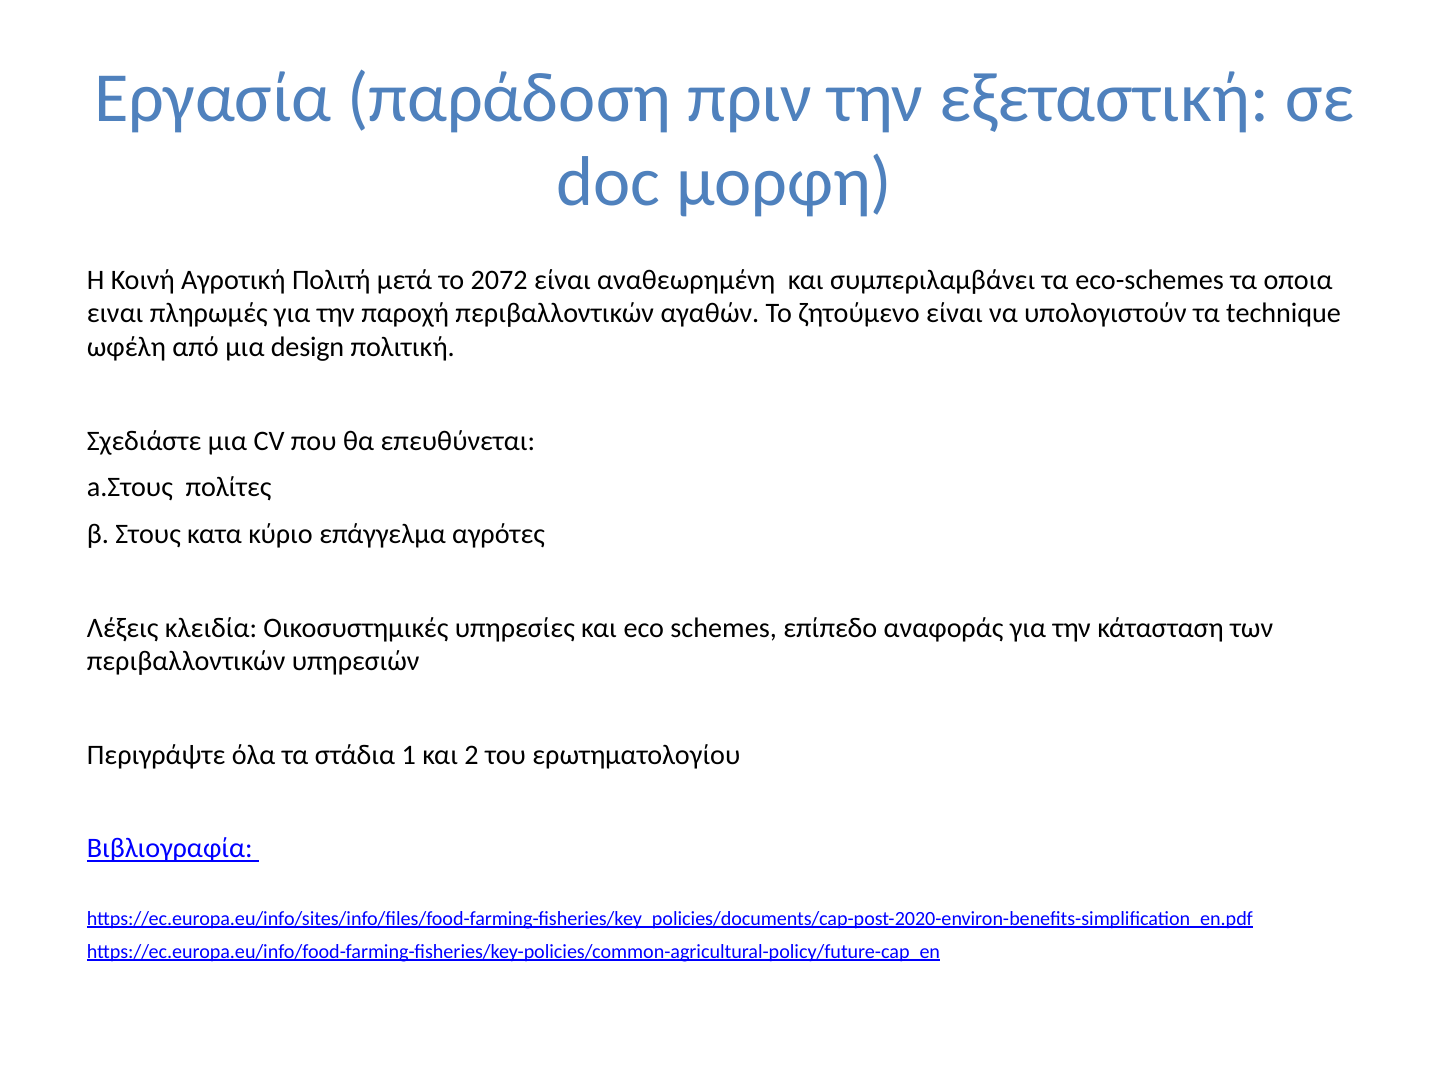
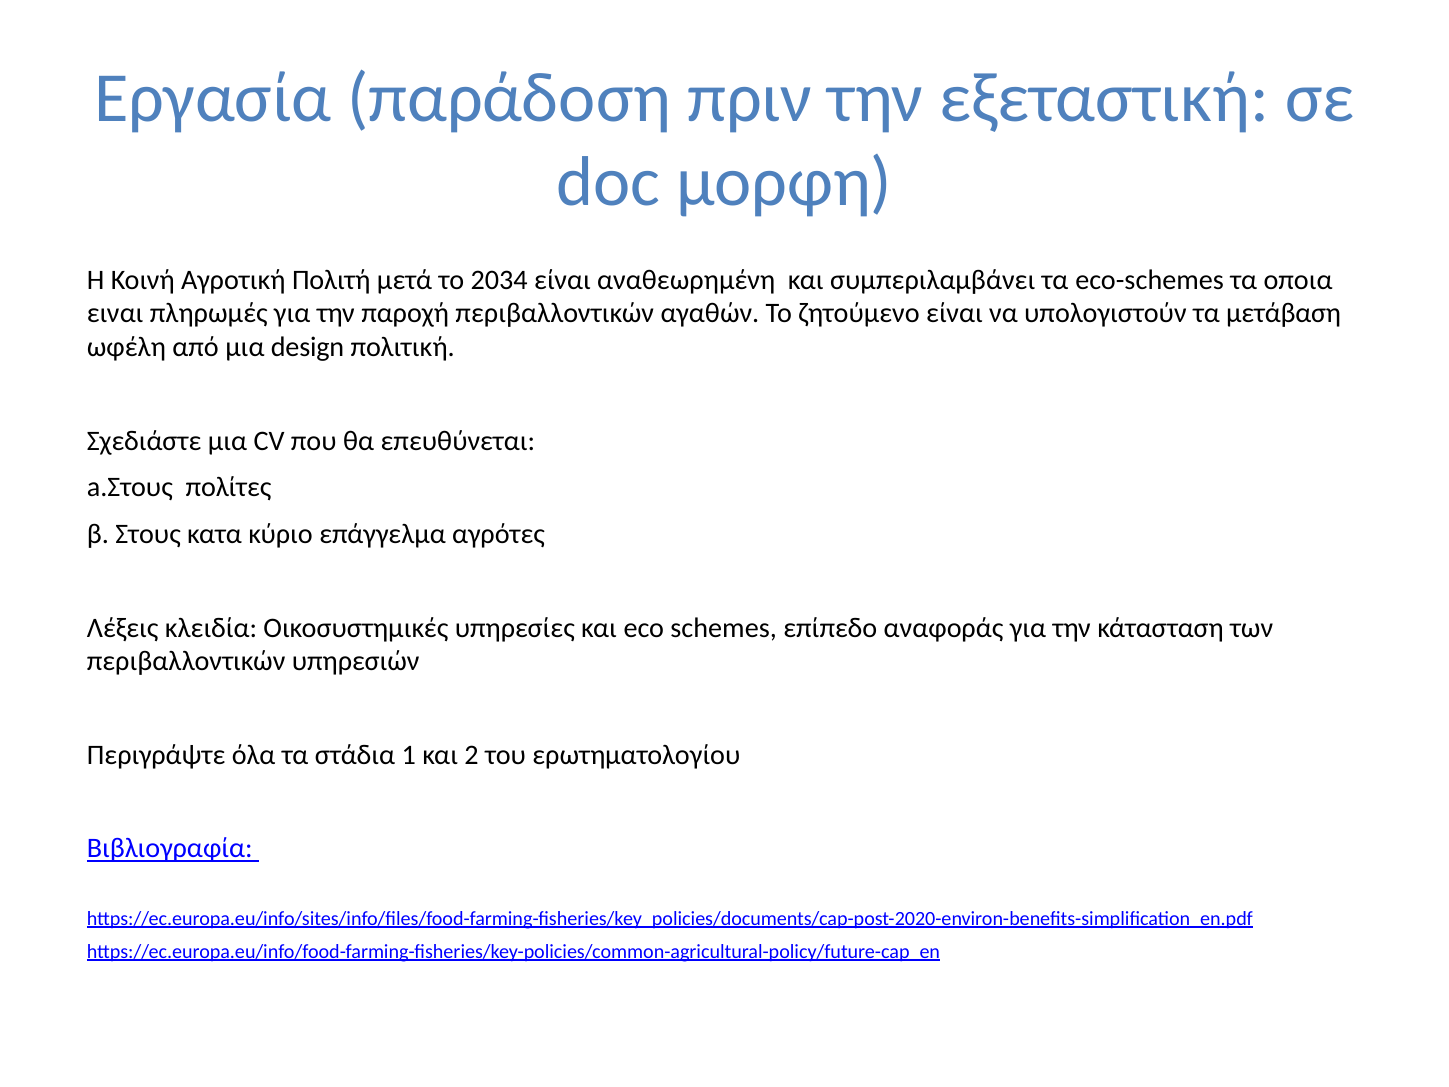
2072: 2072 -> 2034
technique: technique -> μετάβαση
